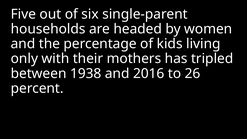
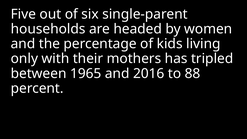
1938: 1938 -> 1965
26: 26 -> 88
